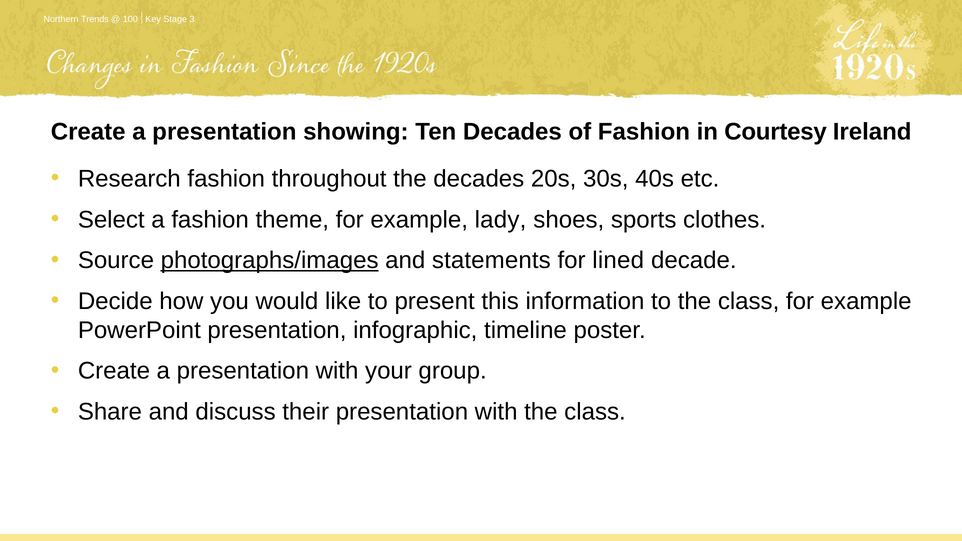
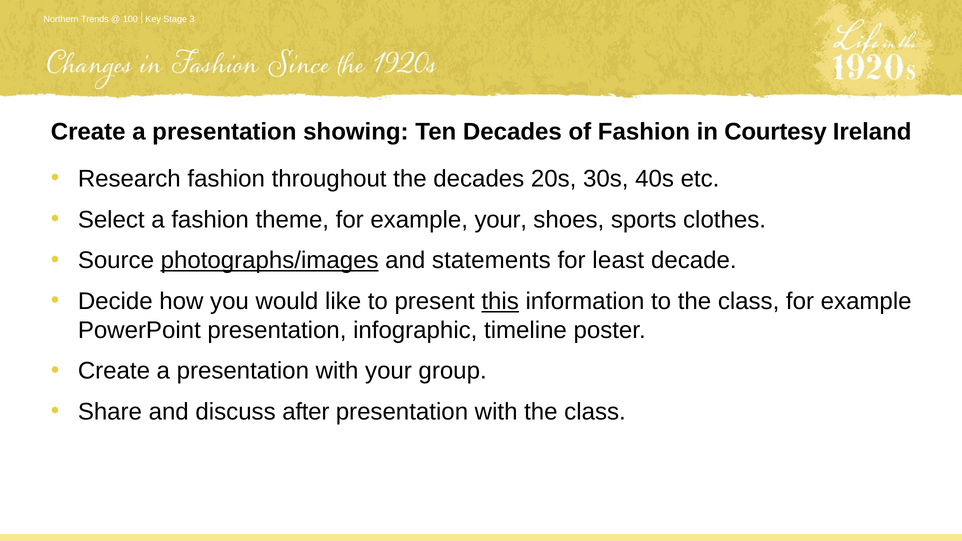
example lady: lady -> your
lined: lined -> least
this underline: none -> present
their: their -> after
